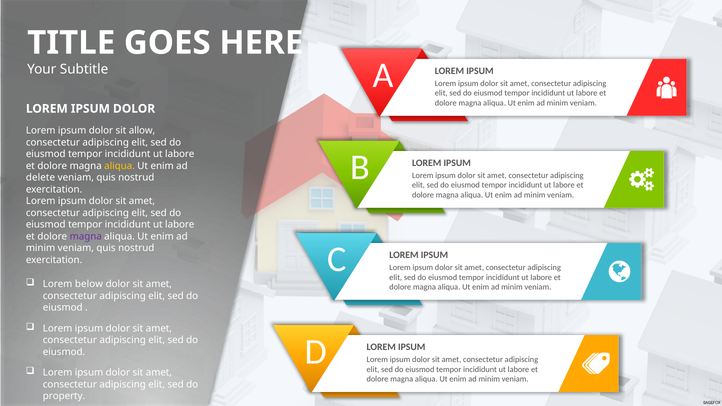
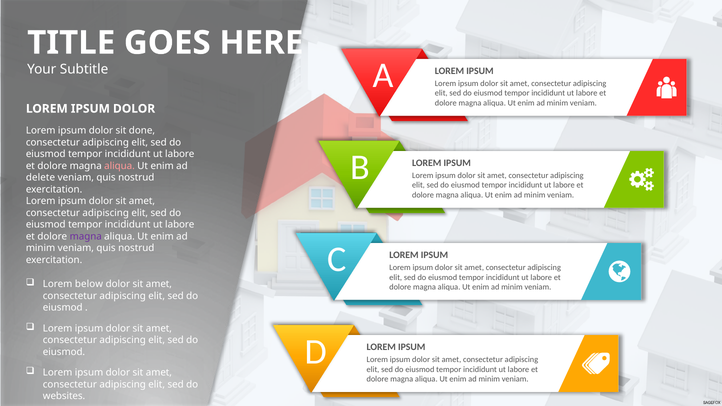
allow: allow -> done
aliqua at (120, 166) colour: yellow -> pink
property: property -> websites
